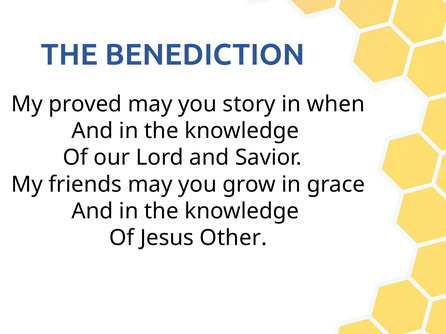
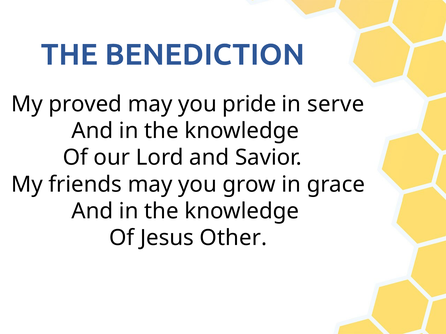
story: story -> pride
when: when -> serve
